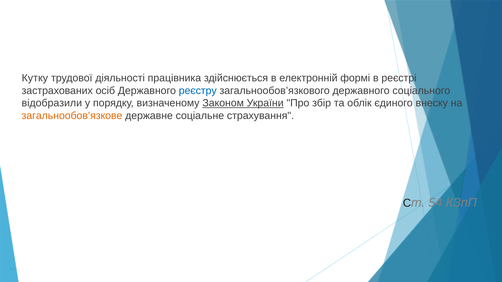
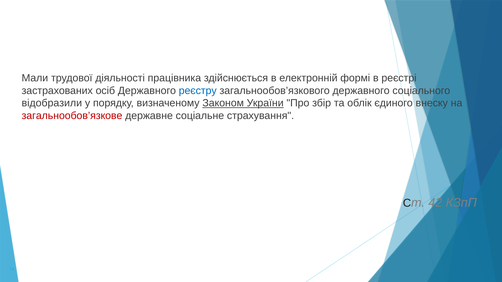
Кутку: Кутку -> Мали
загальнообов’язкове colour: orange -> red
54: 54 -> 42
